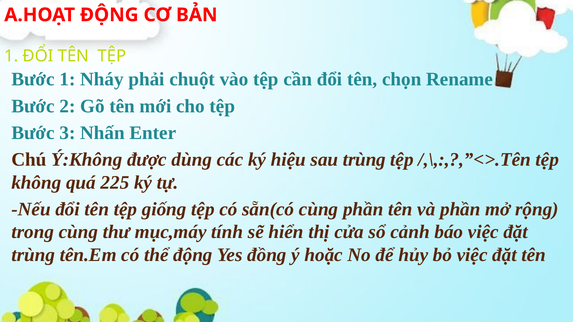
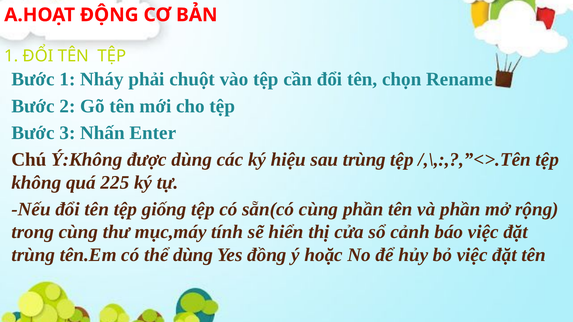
thể động: động -> dùng
